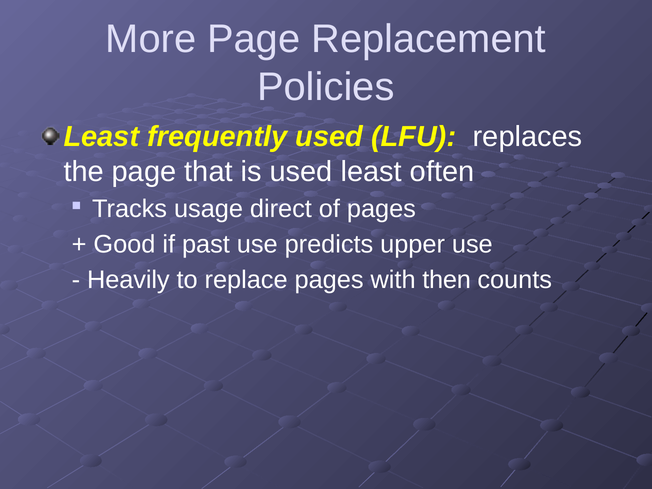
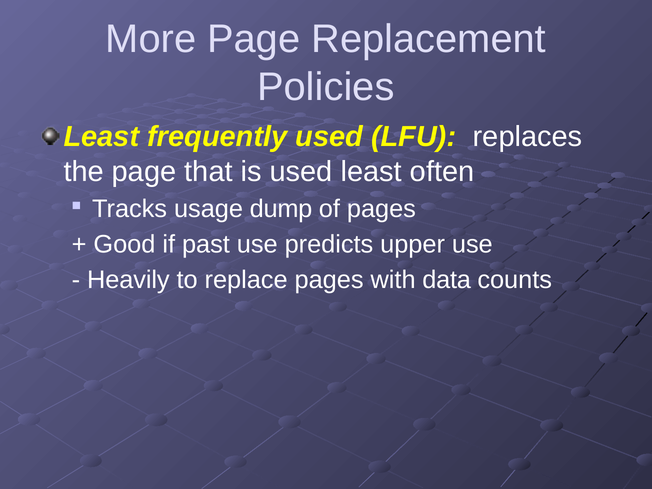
direct: direct -> dump
then: then -> data
